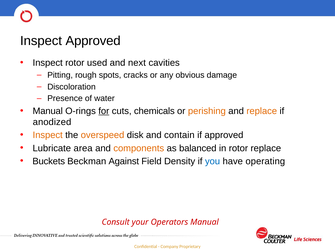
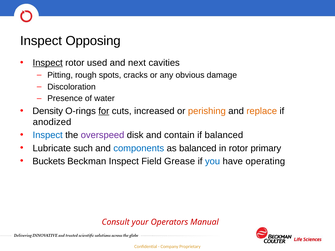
Inspect Approved: Approved -> Opposing
Inspect at (48, 63) underline: none -> present
Manual at (48, 111): Manual -> Density
chemicals: chemicals -> increased
Inspect at (48, 135) colour: orange -> blue
overspeed colour: orange -> purple
if approved: approved -> balanced
area: area -> such
components colour: orange -> blue
rotor replace: replace -> primary
Beckman Against: Against -> Inspect
Density: Density -> Grease
